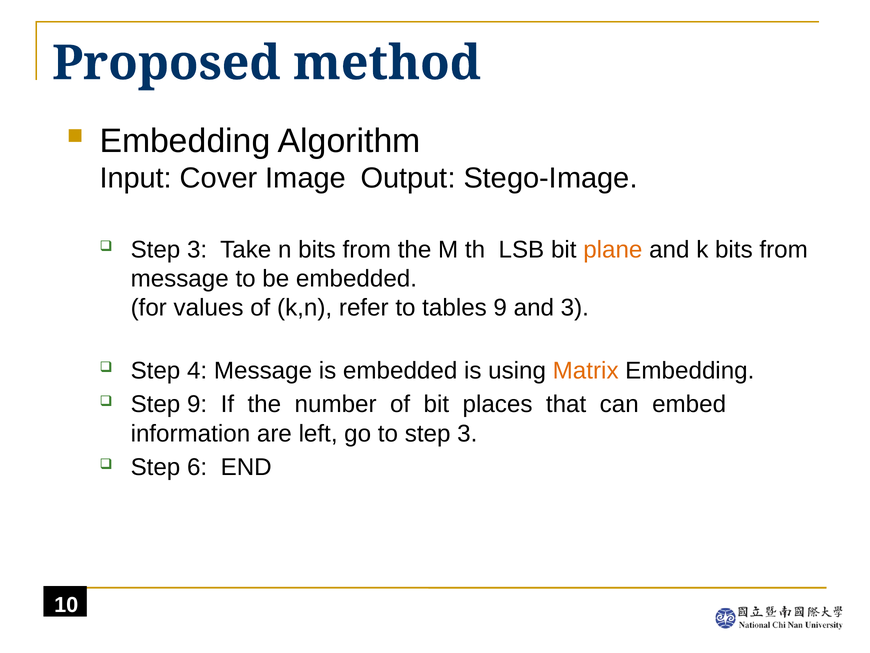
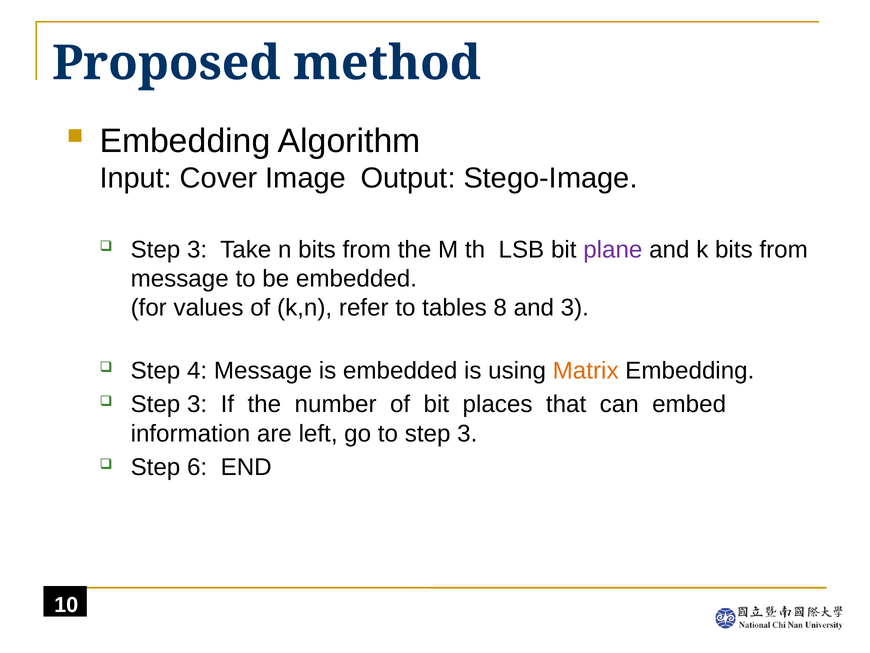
plane colour: orange -> purple
tables 9: 9 -> 8
9 at (197, 404): 9 -> 3
